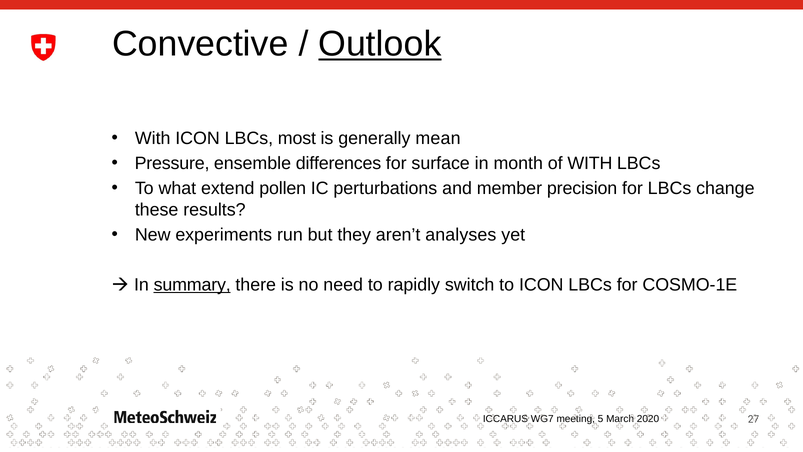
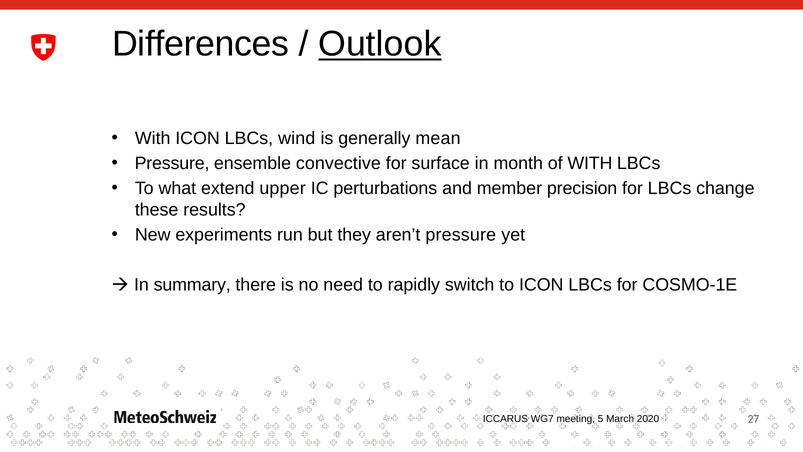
Convective: Convective -> Differences
most: most -> wind
differences: differences -> convective
pollen: pollen -> upper
aren’t analyses: analyses -> pressure
summary underline: present -> none
